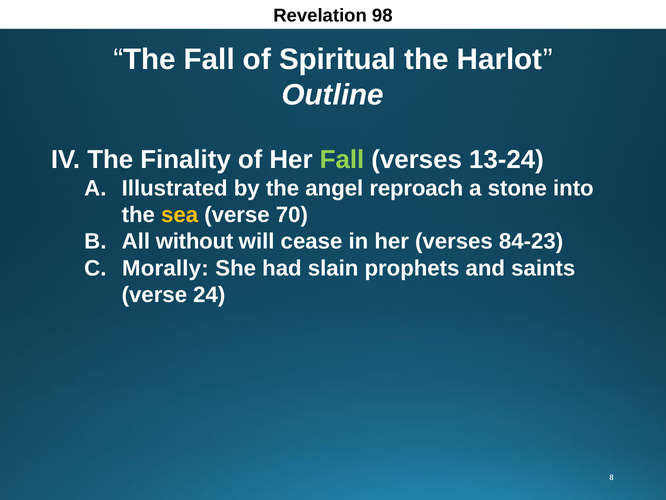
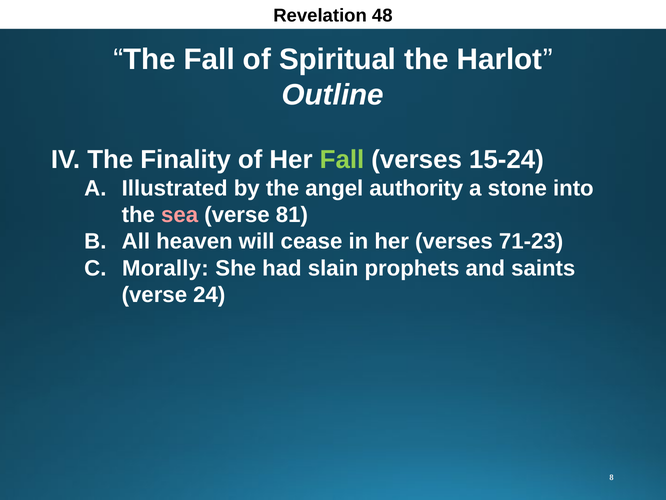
98: 98 -> 48
13-24: 13-24 -> 15-24
reproach: reproach -> authority
sea colour: yellow -> pink
70: 70 -> 81
without: without -> heaven
84-23: 84-23 -> 71-23
